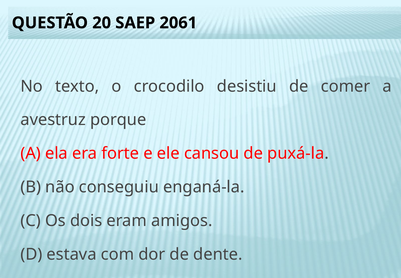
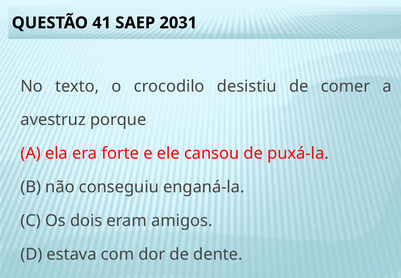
20: 20 -> 41
2061: 2061 -> 2031
